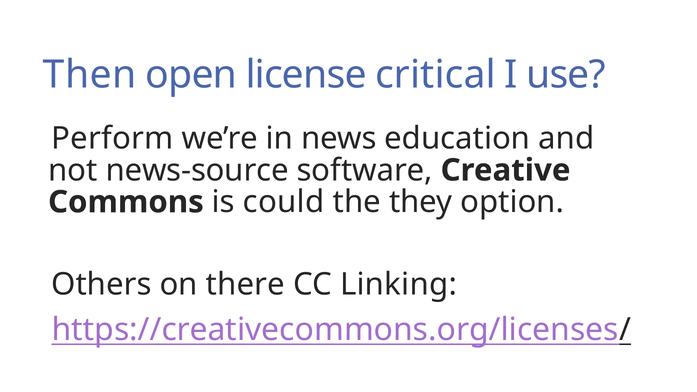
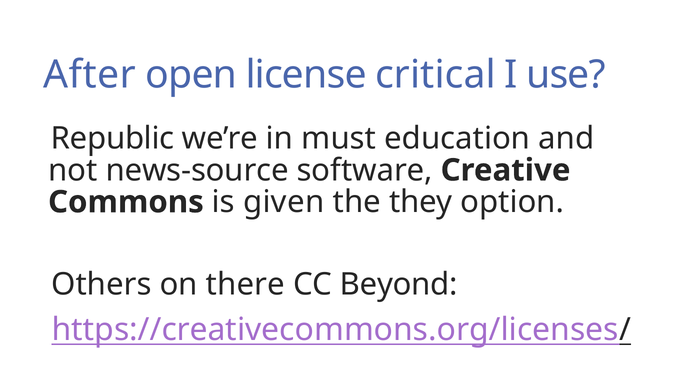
Then: Then -> After
Perform: Perform -> Republic
news: news -> must
could: could -> given
Linking: Linking -> Beyond
